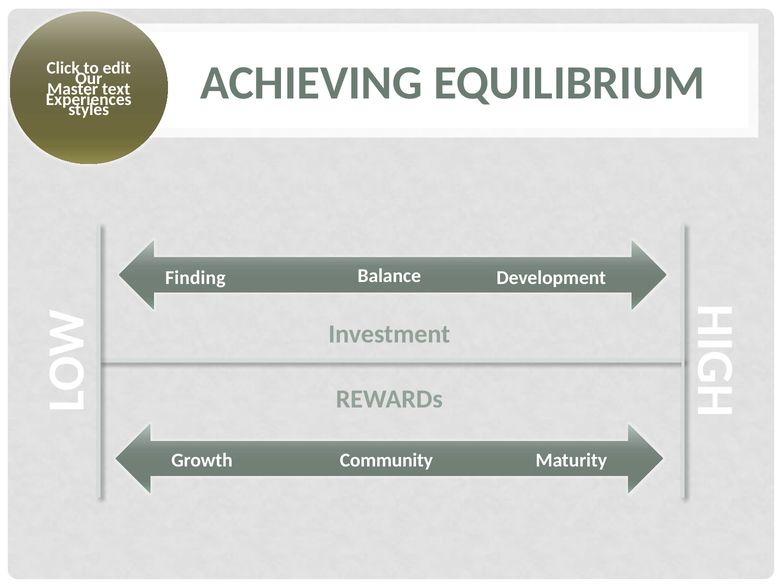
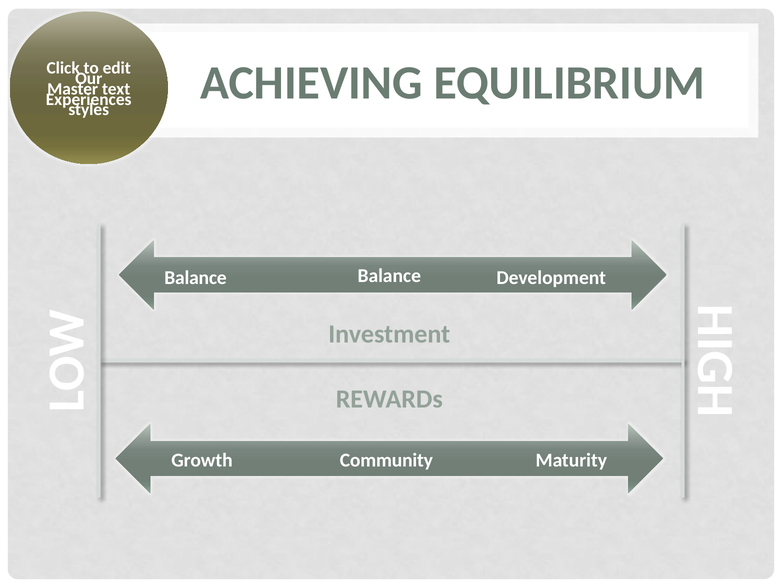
Finding at (195, 278): Finding -> Balance
